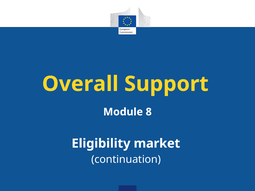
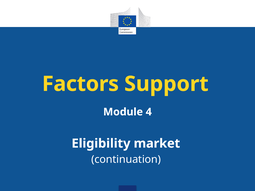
Overall: Overall -> Factors
8: 8 -> 4
